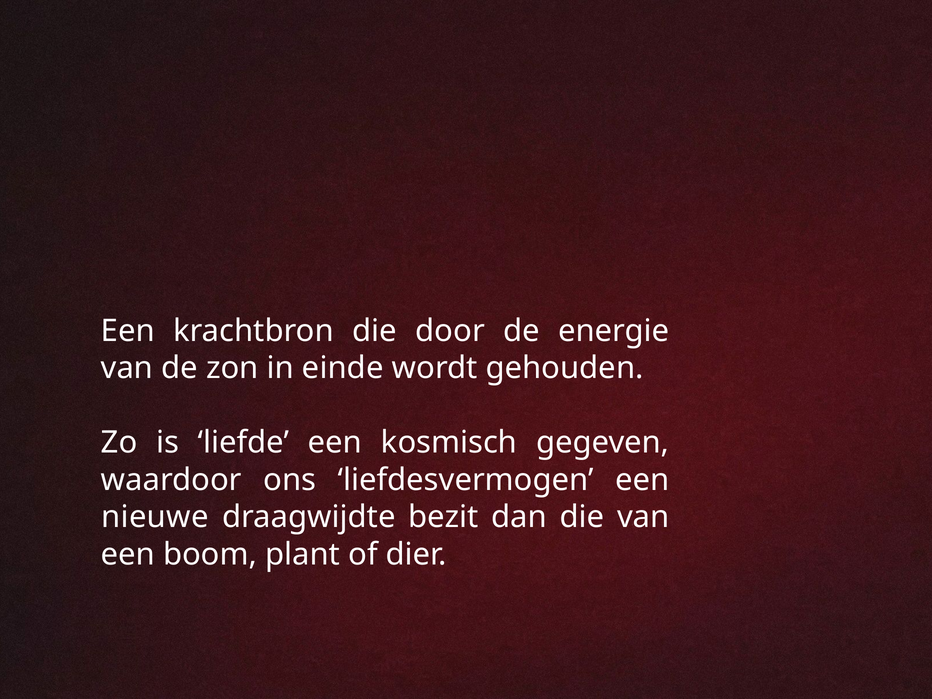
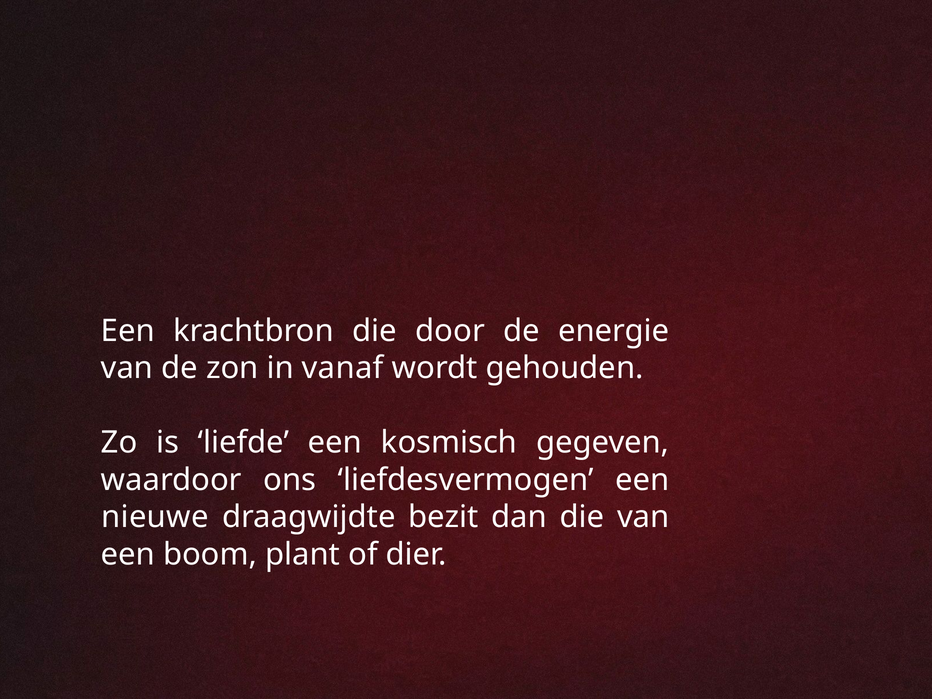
einde: einde -> vanaf
